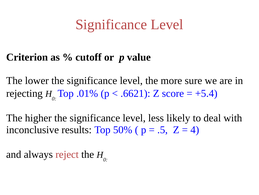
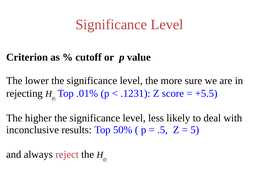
.6621: .6621 -> .1231
+5.4: +5.4 -> +5.5
4: 4 -> 5
